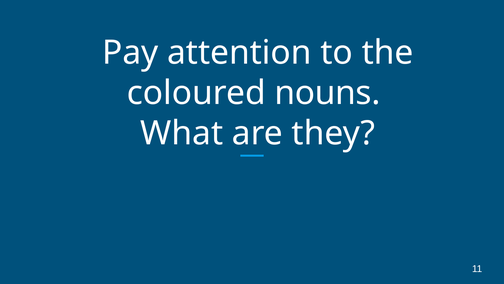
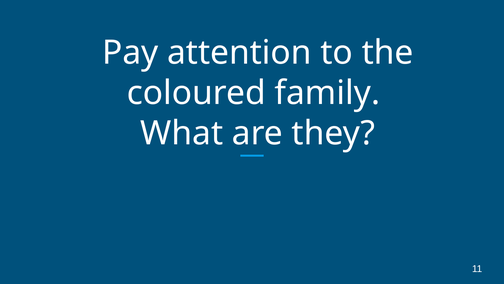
nouns: nouns -> family
